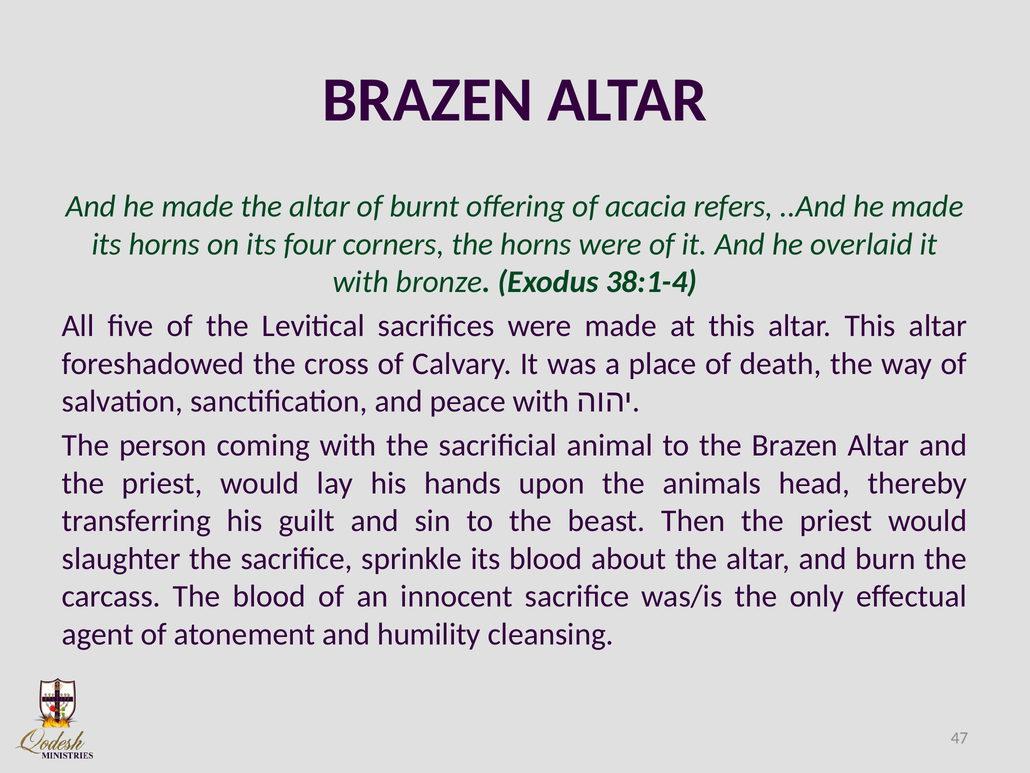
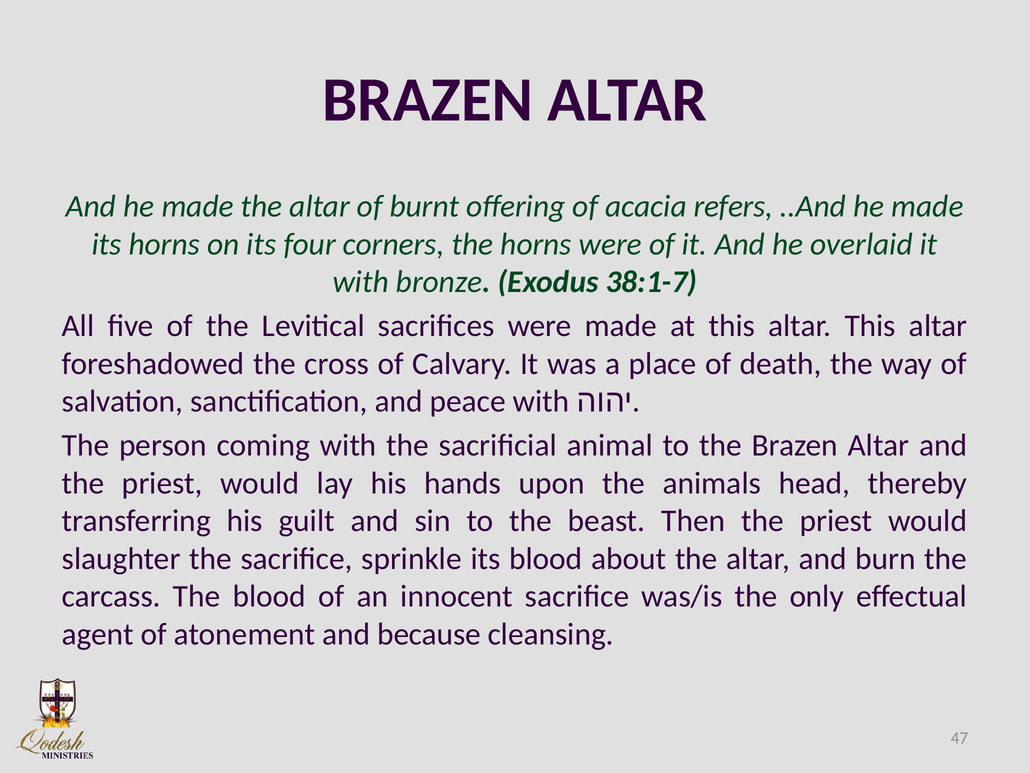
38:1-4: 38:1-4 -> 38:1-7
humility: humility -> because
